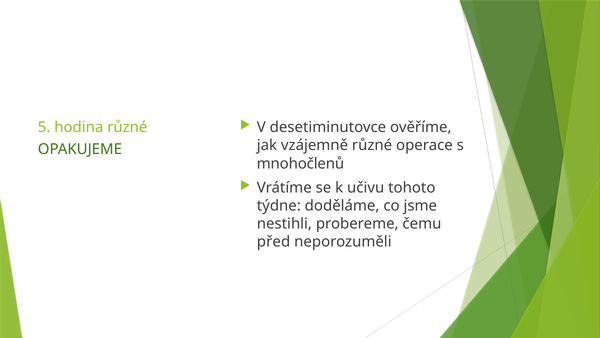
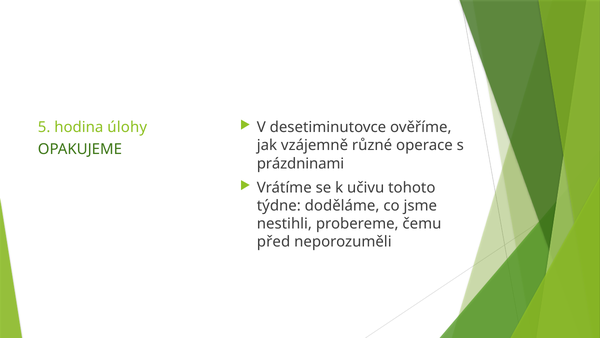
hodina různé: různé -> úlohy
mnohočlenů: mnohočlenů -> prázdninami
